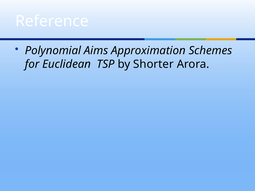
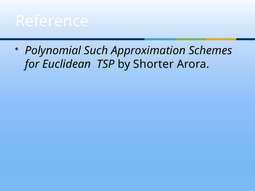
Aims: Aims -> Such
